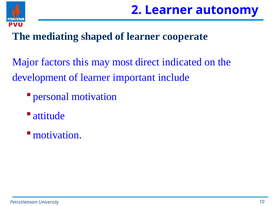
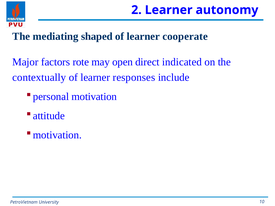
this: this -> rote
most: most -> open
development: development -> contextually
important: important -> responses
